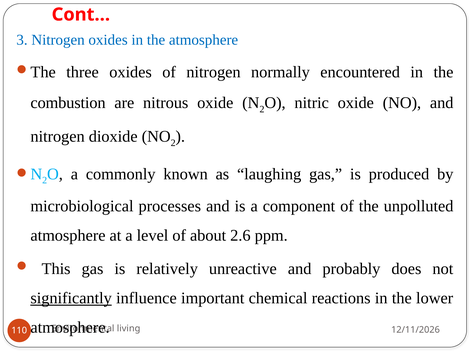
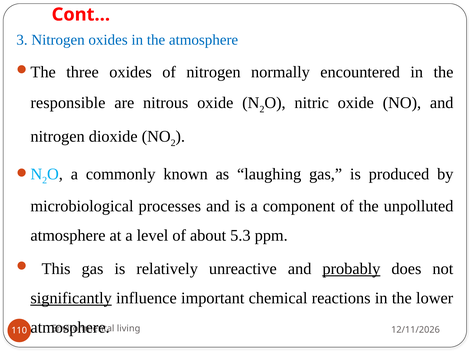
combustion: combustion -> responsible
2.6: 2.6 -> 5.3
probably underline: none -> present
